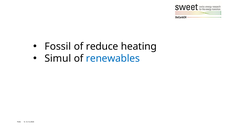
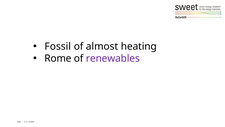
reduce: reduce -> almost
Simul: Simul -> Rome
renewables colour: blue -> purple
